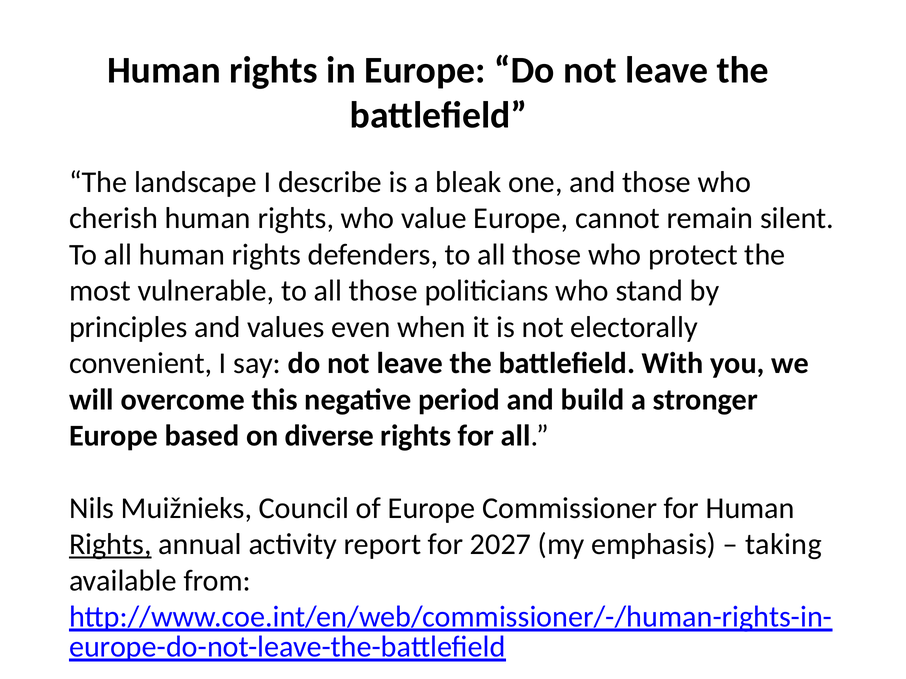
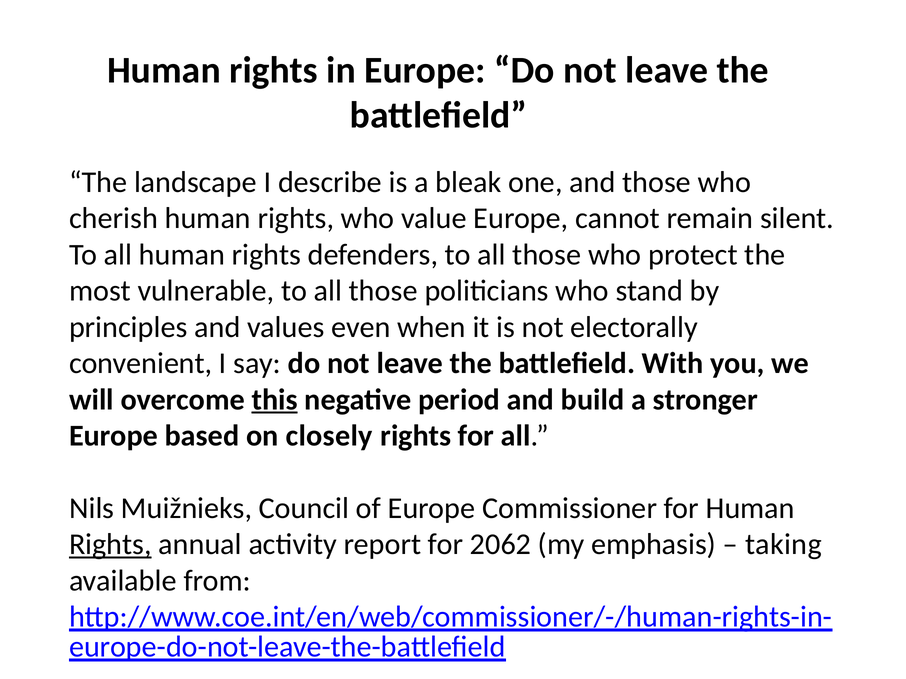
this underline: none -> present
diverse: diverse -> closely
2027: 2027 -> 2062
